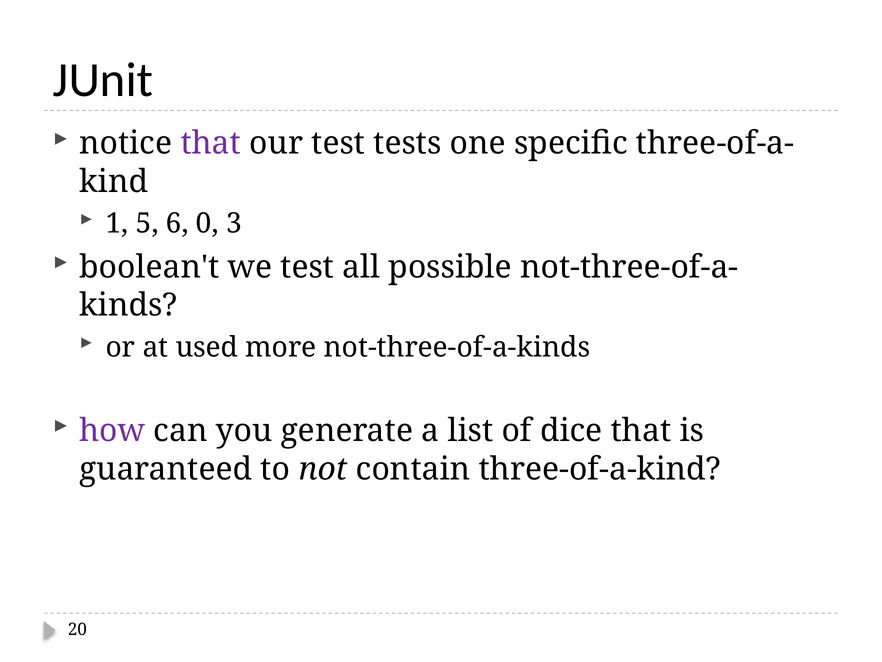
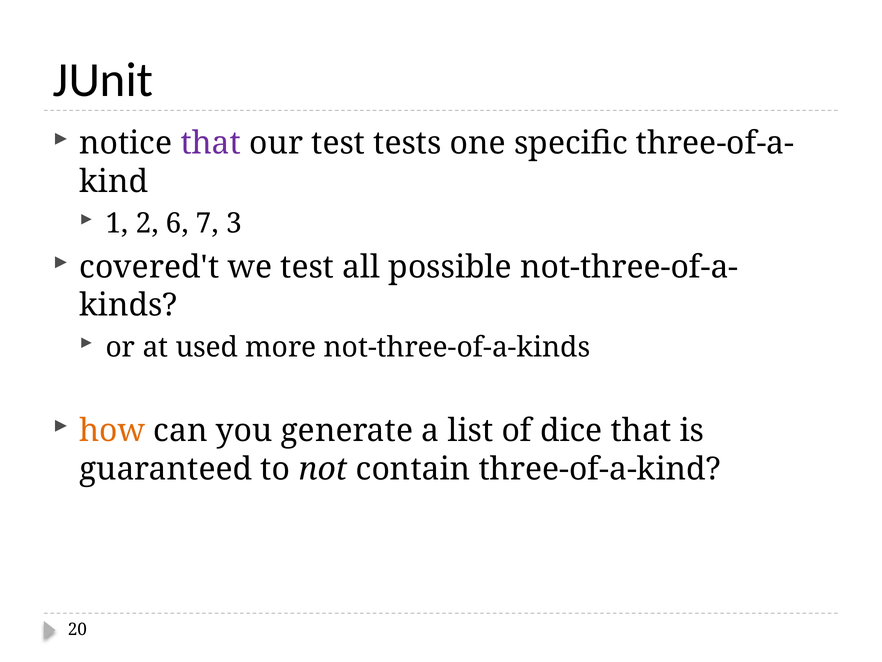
5: 5 -> 2
0: 0 -> 7
boolean't: boolean't -> covered't
how colour: purple -> orange
